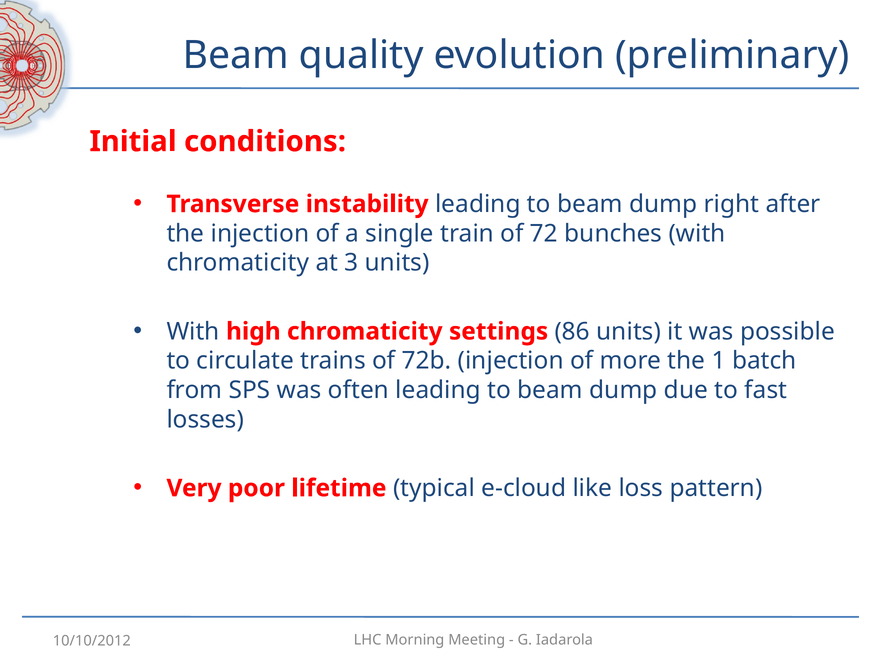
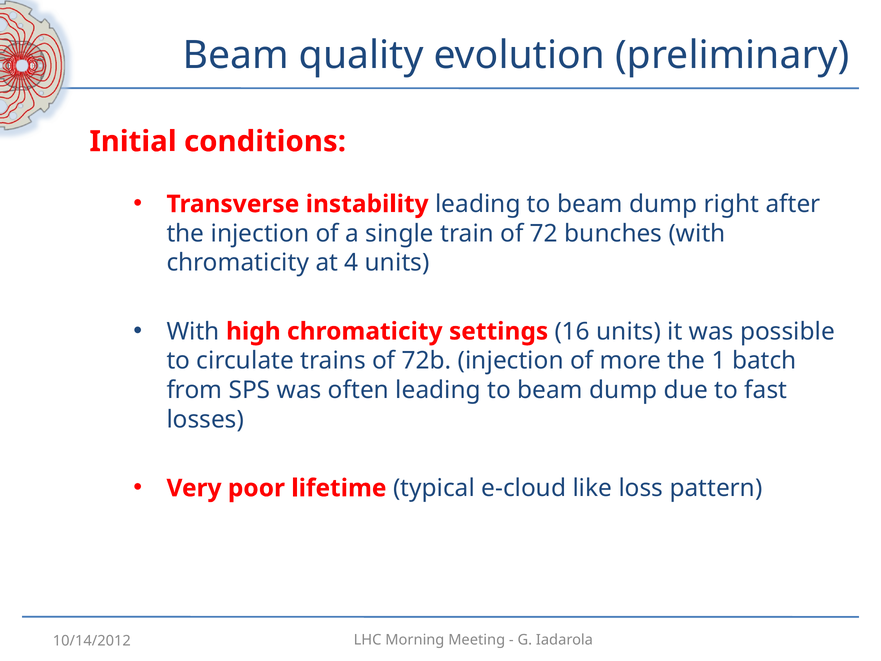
3: 3 -> 4
86: 86 -> 16
10/10/2012: 10/10/2012 -> 10/14/2012
